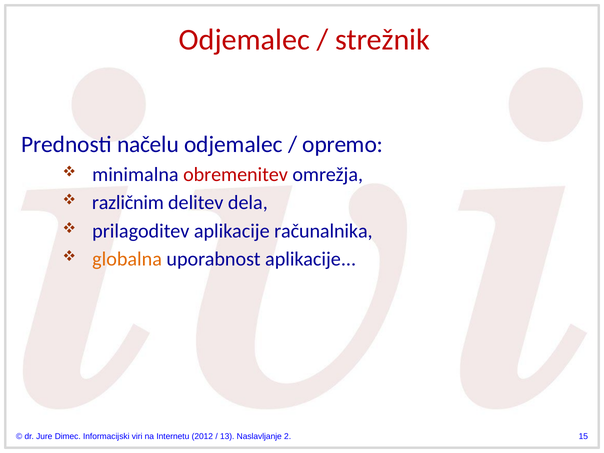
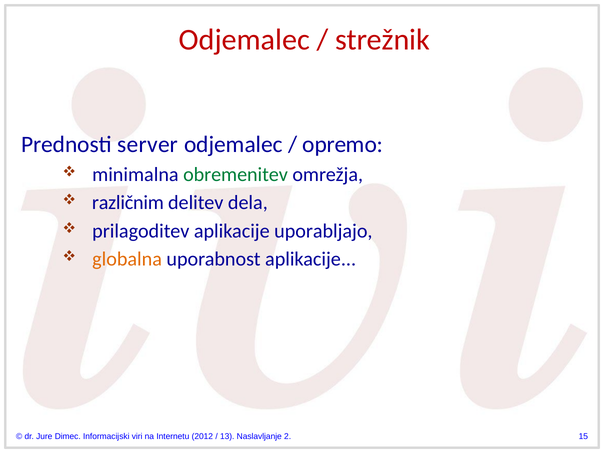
načelu: načelu -> server
obremenitev colour: red -> green
računalnika: računalnika -> uporabljajo
